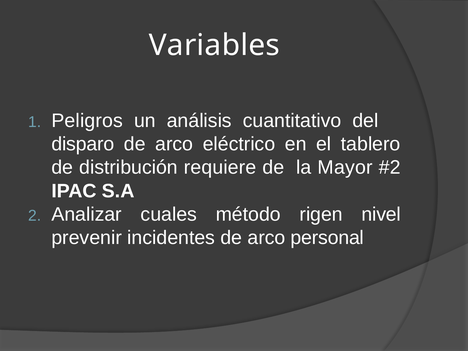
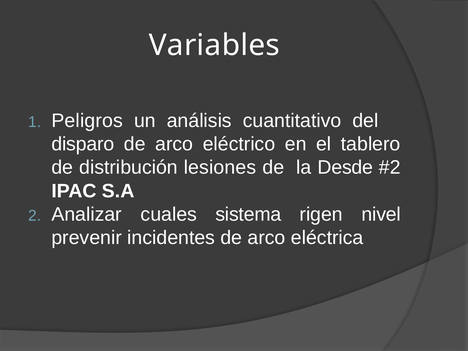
requiere: requiere -> lesiones
Mayor: Mayor -> Desde
método: método -> sistema
personal: personal -> eléctrica
